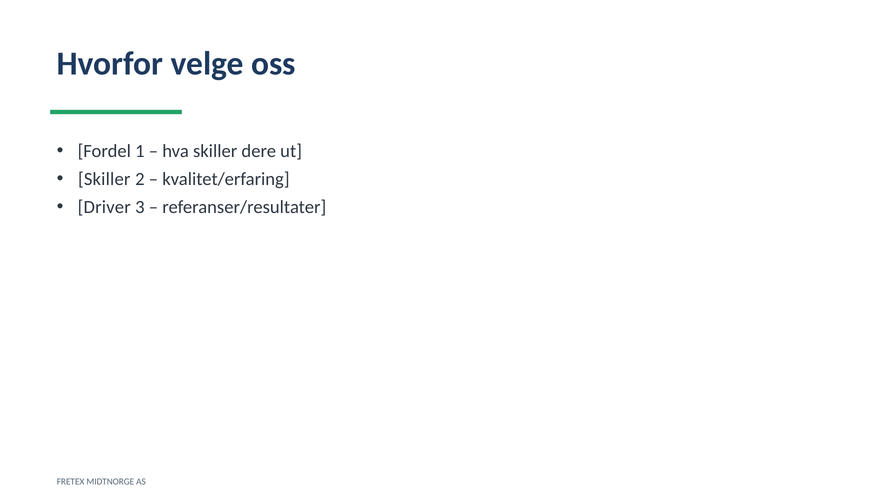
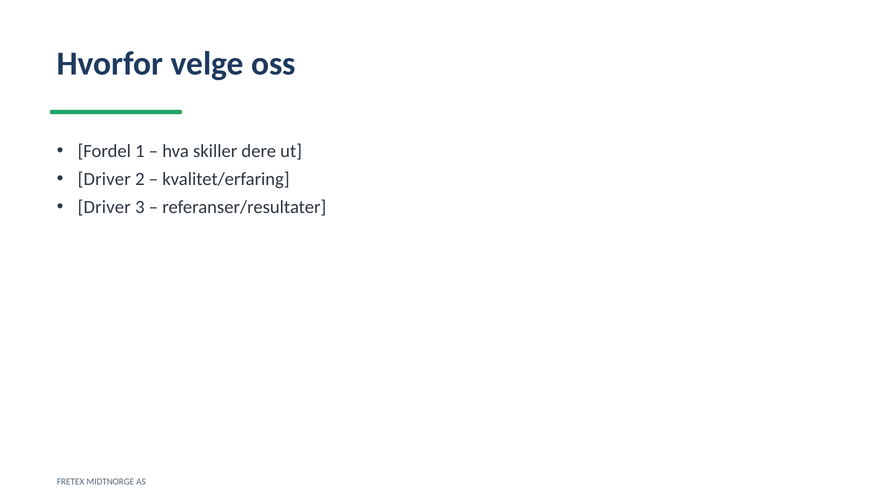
Skiller at (104, 179): Skiller -> Driver
